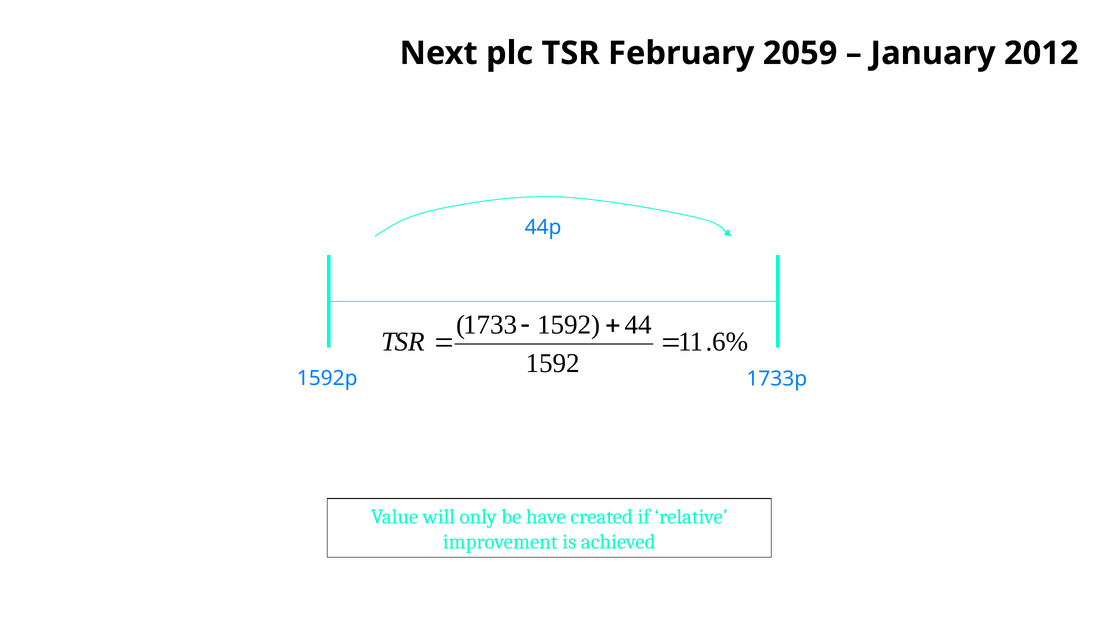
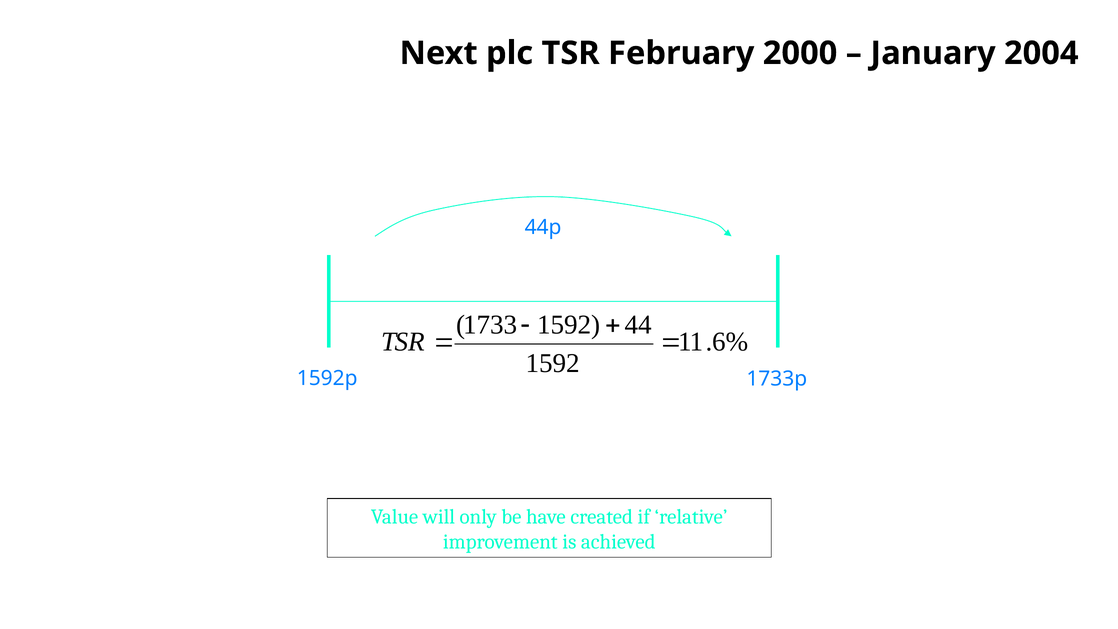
2059: 2059 -> 2000
2012: 2012 -> 2004
